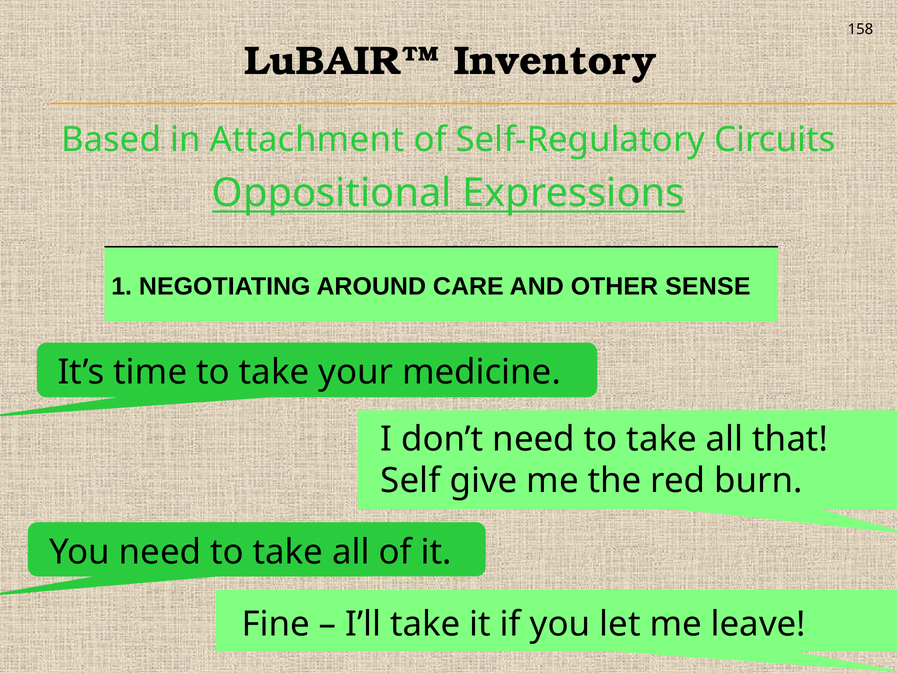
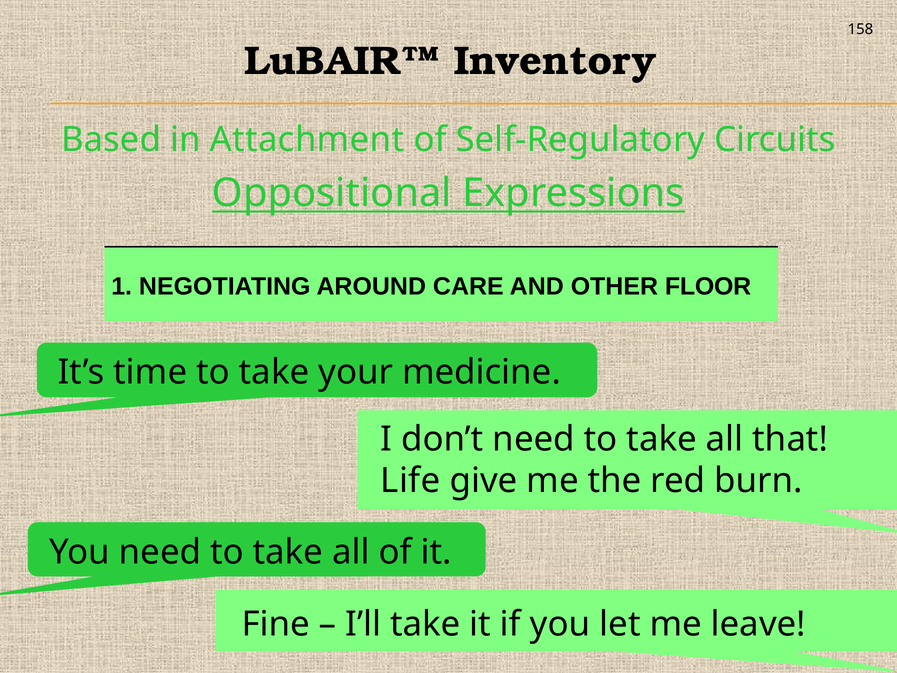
SENSE: SENSE -> FLOOR
Self: Self -> Life
